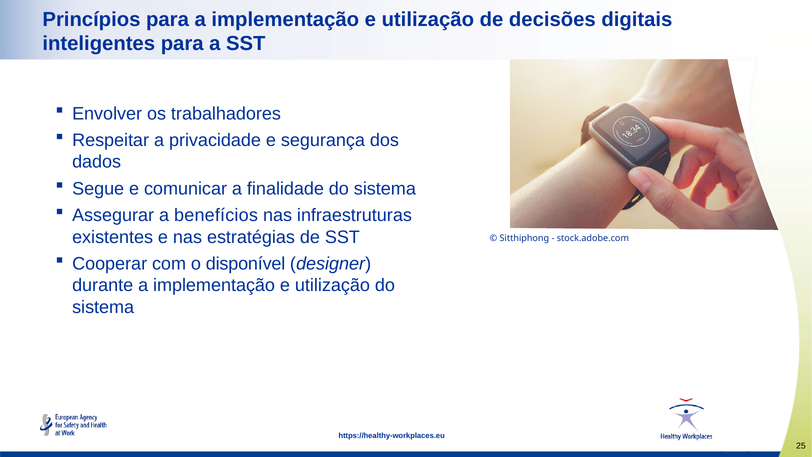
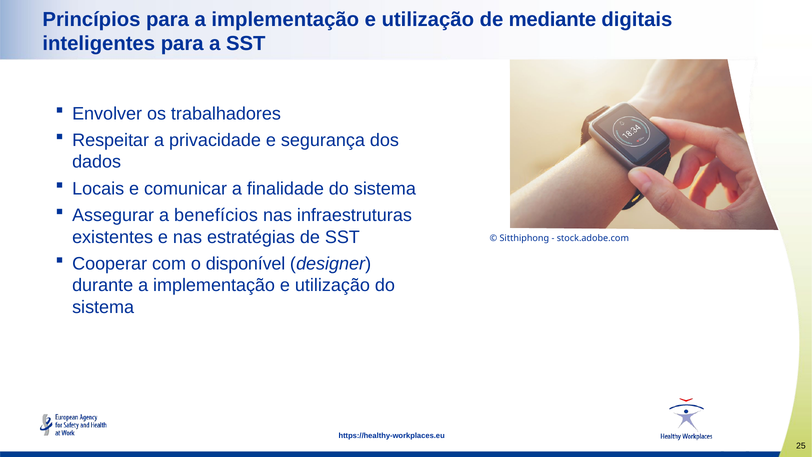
decisões: decisões -> mediante
Segue: Segue -> Locais
